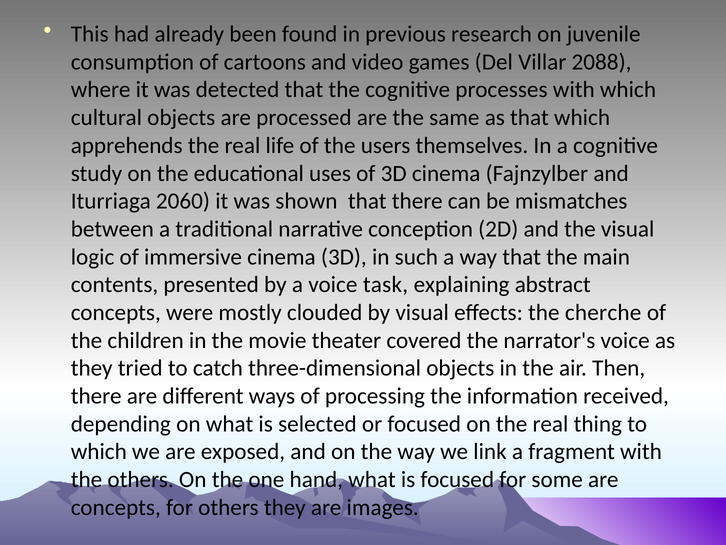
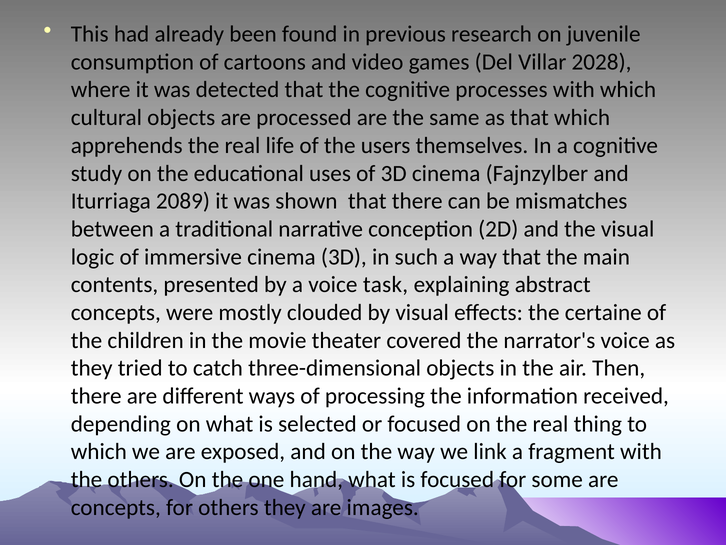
2088: 2088 -> 2028
2060: 2060 -> 2089
cherche: cherche -> certaine
